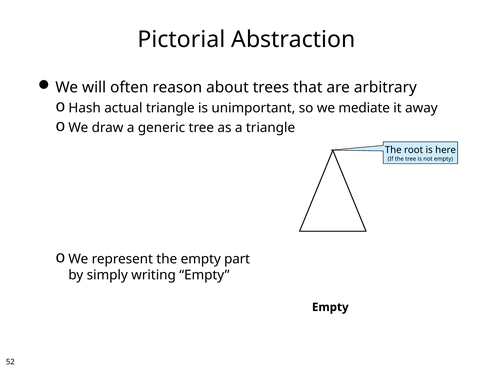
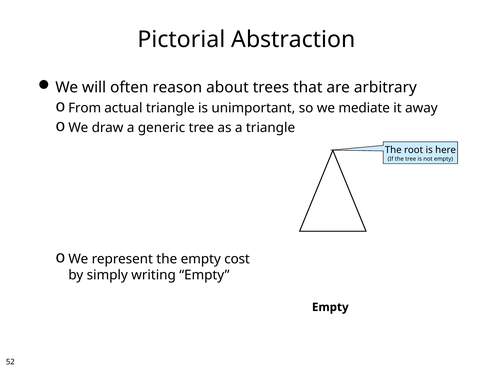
Hash: Hash -> From
part: part -> cost
